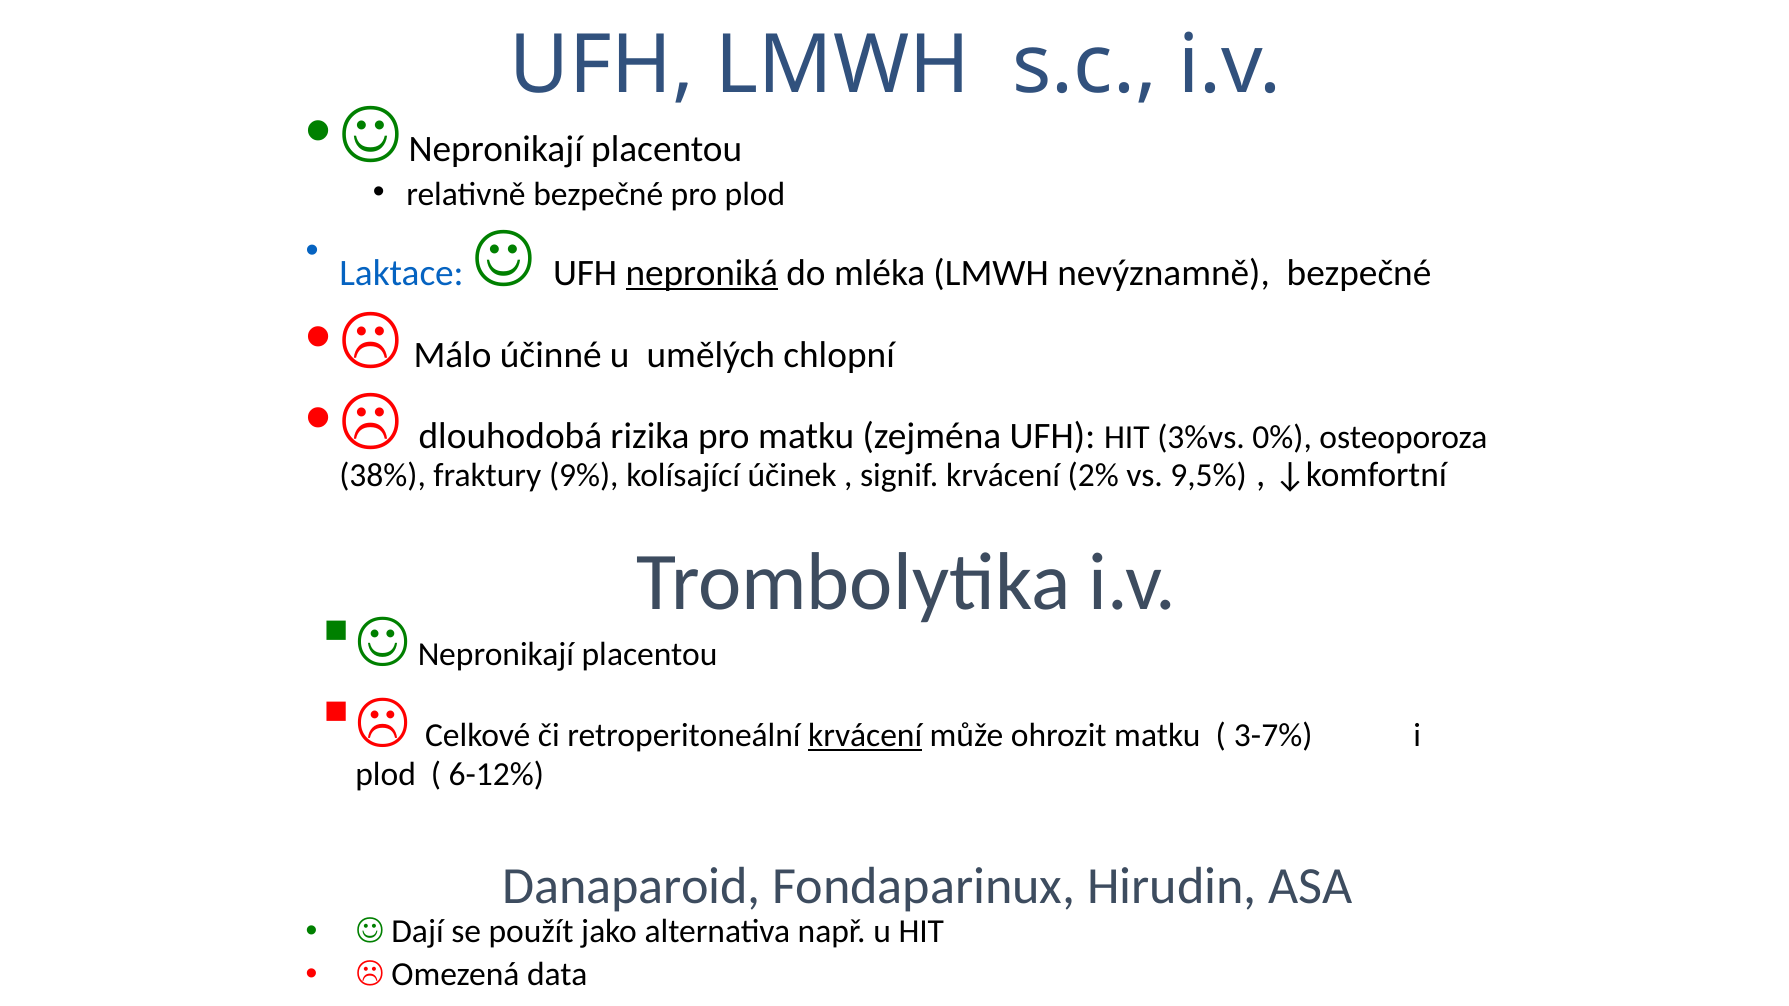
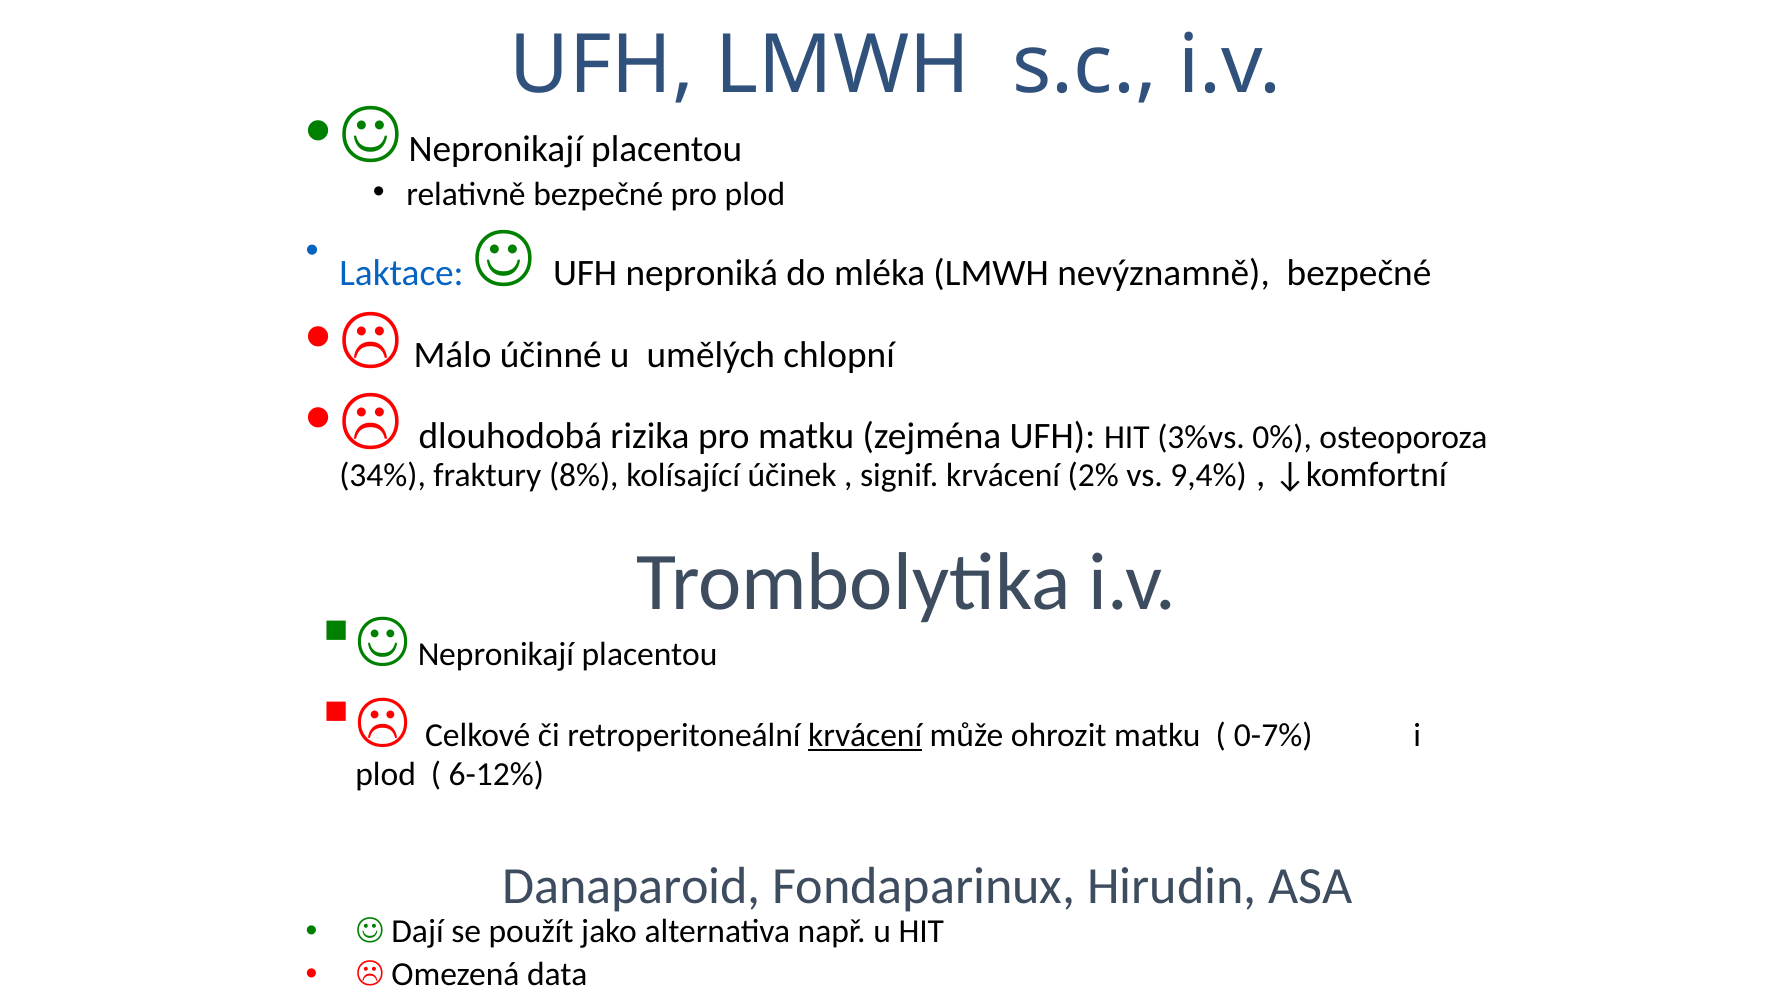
neproniká underline: present -> none
38%: 38% -> 34%
9%: 9% -> 8%
9,5%: 9,5% -> 9,4%
3-7%: 3-7% -> 0-7%
